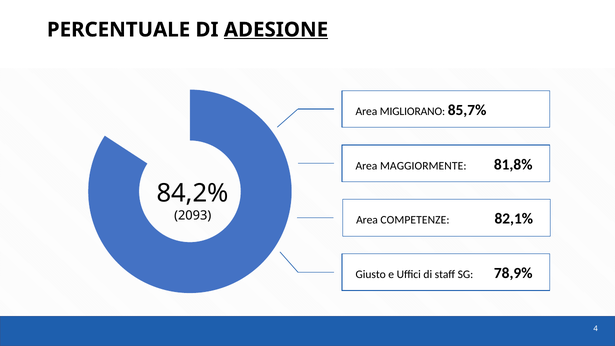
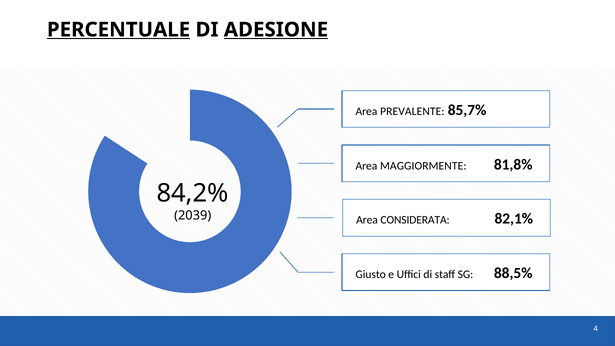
PERCENTUALE underline: none -> present
MIGLIORANO: MIGLIORANO -> PREVALENTE
2093: 2093 -> 2039
COMPETENZE: COMPETENZE -> CONSIDERATA
78,9%: 78,9% -> 88,5%
